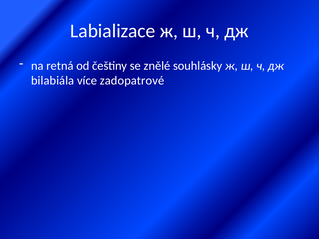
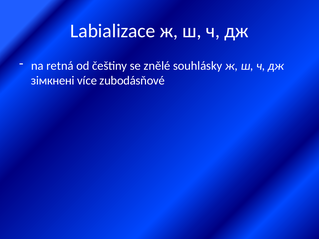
bilabiála: bilabiála -> зімкнені
zadopatrové: zadopatrové -> zubodásňové
